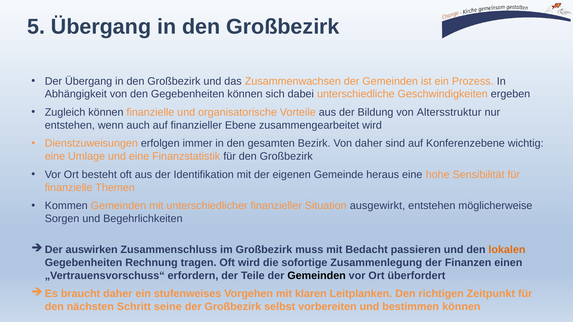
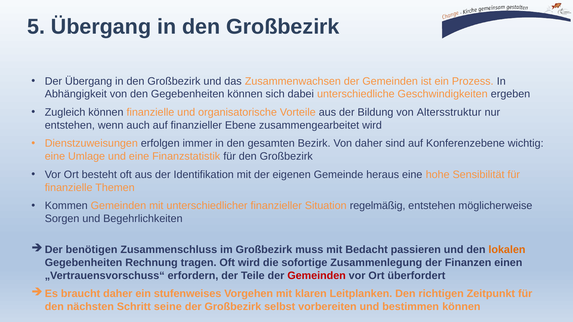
ausgewirkt: ausgewirkt -> regelmäßig
auswirken: auswirken -> benötigen
Gemeinden at (317, 276) colour: black -> red
